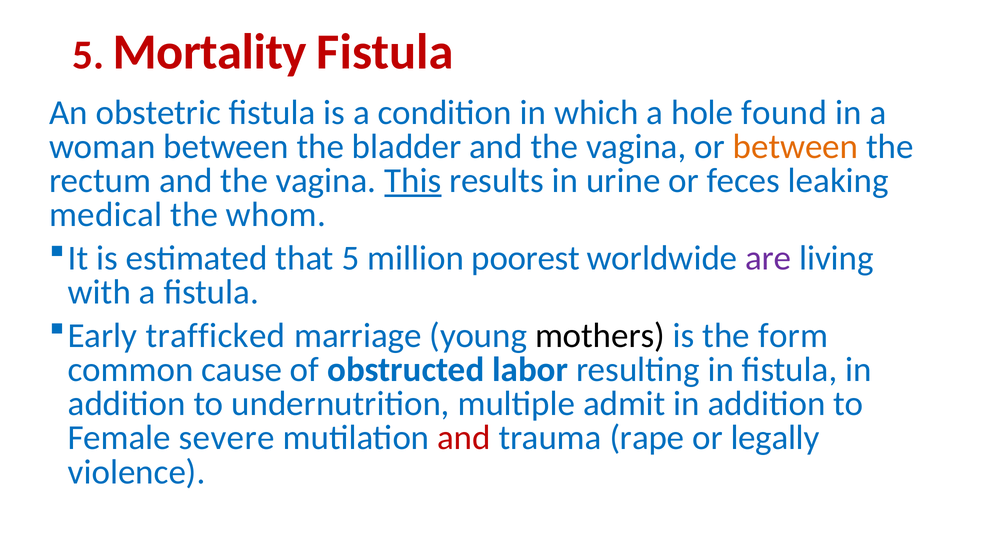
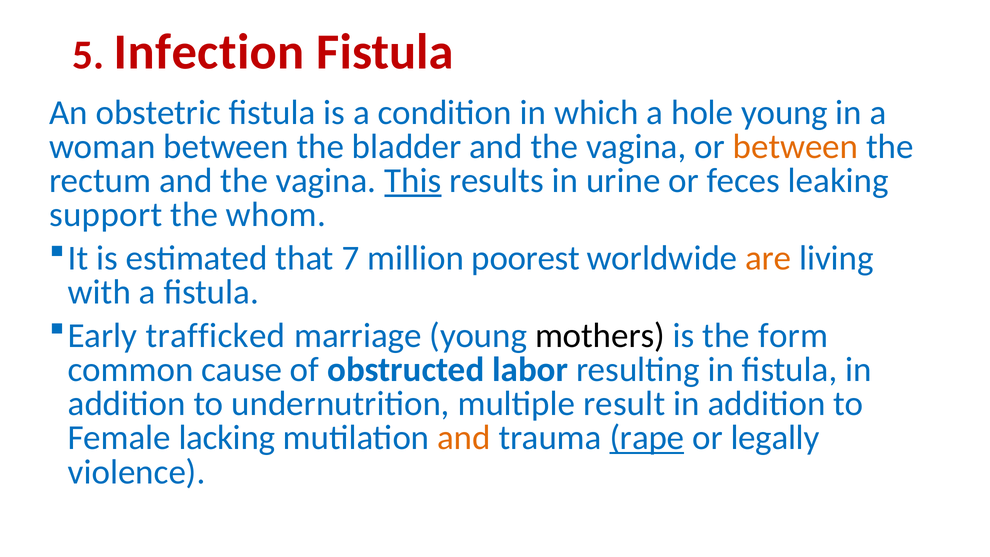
Mortality: Mortality -> Infection
hole found: found -> young
medical: medical -> support
that 5: 5 -> 7
are colour: purple -> orange
admit: admit -> result
severe: severe -> lacking
and at (464, 438) colour: red -> orange
rape underline: none -> present
